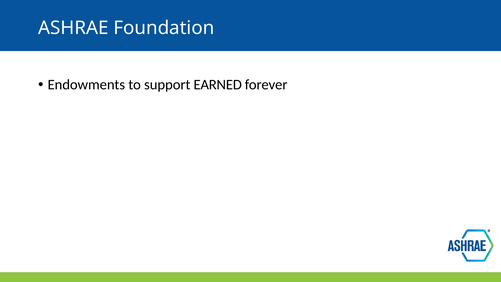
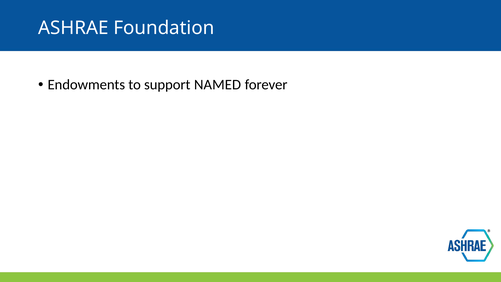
EARNED: EARNED -> NAMED
